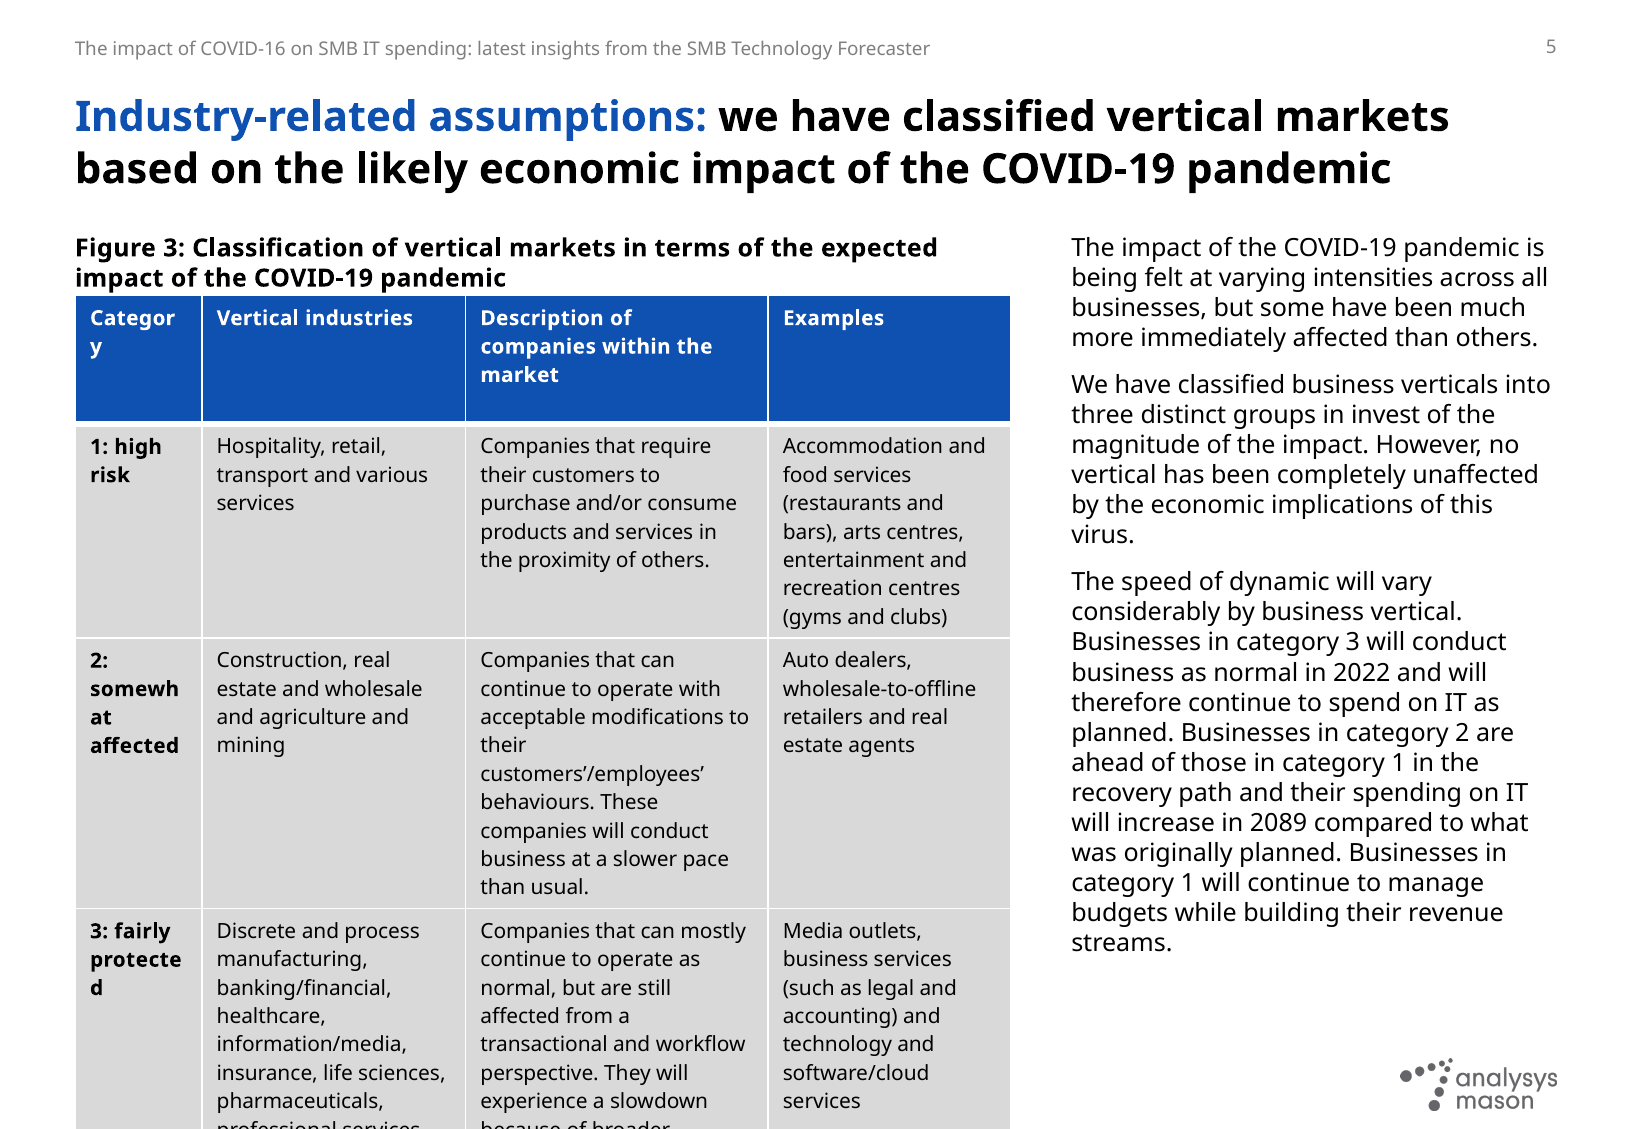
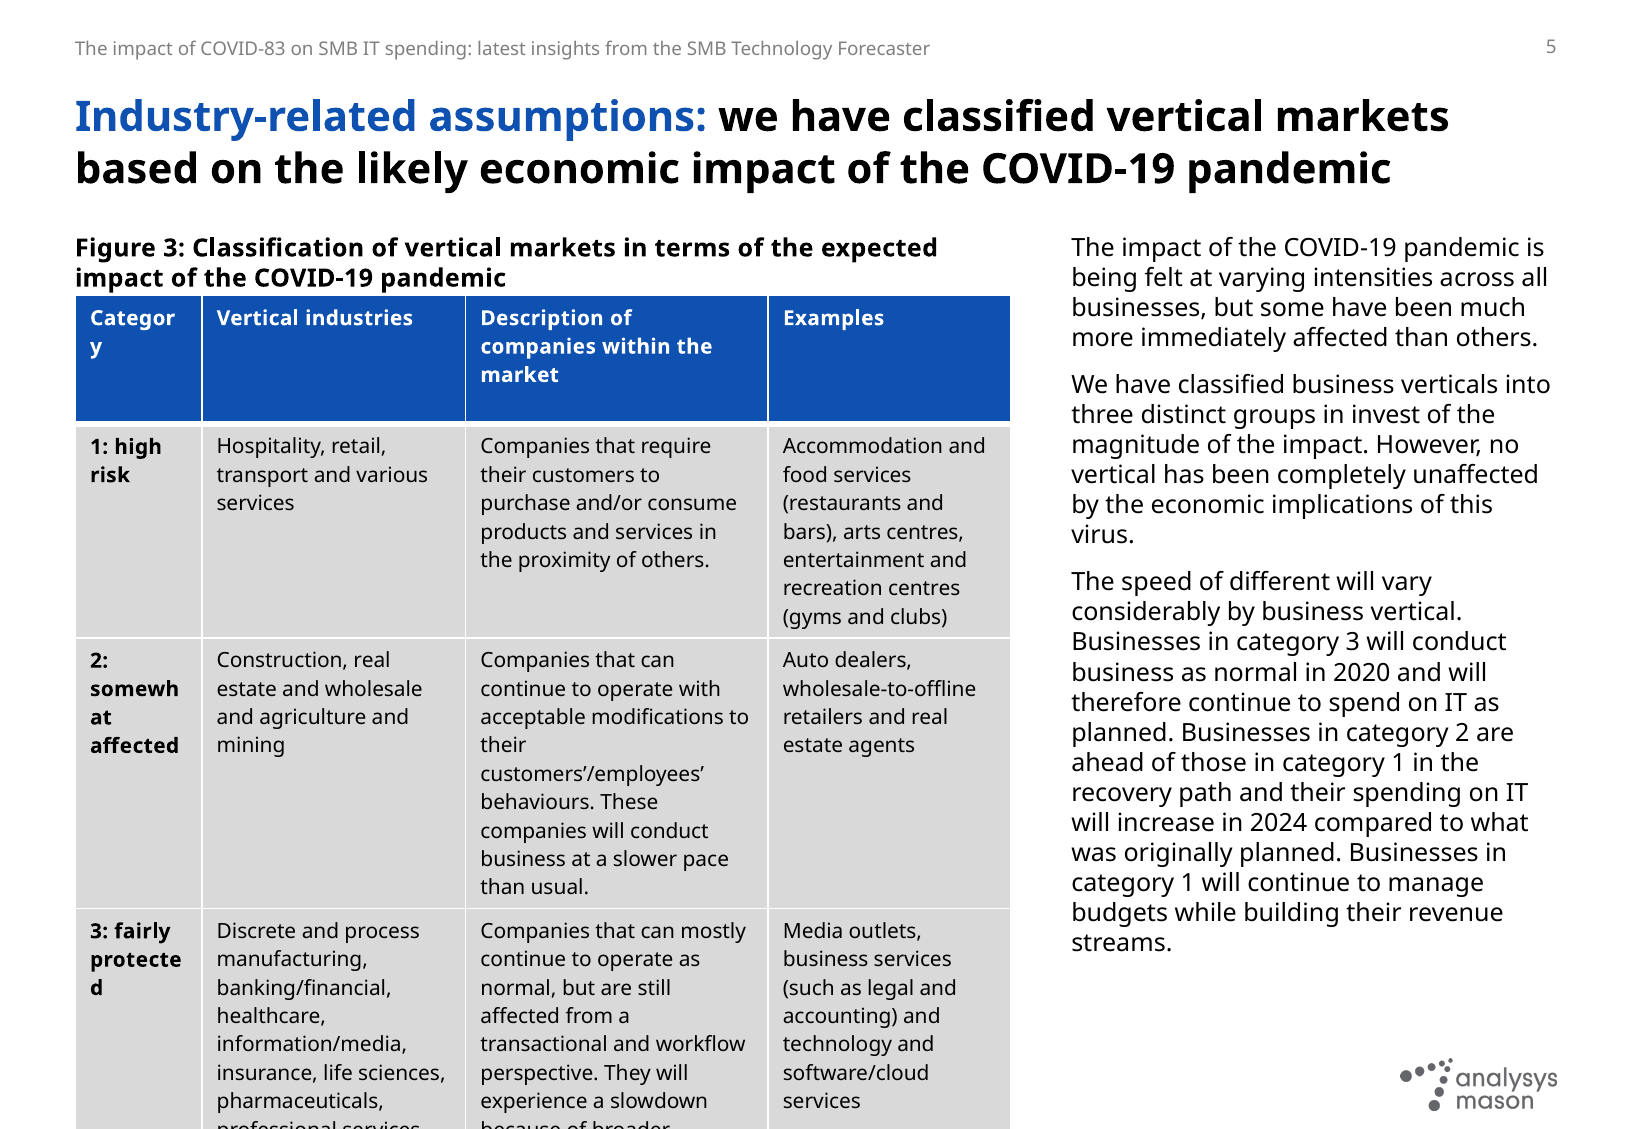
COVID-16: COVID-16 -> COVID-83
dynamic: dynamic -> different
2022: 2022 -> 2020
2089: 2089 -> 2024
